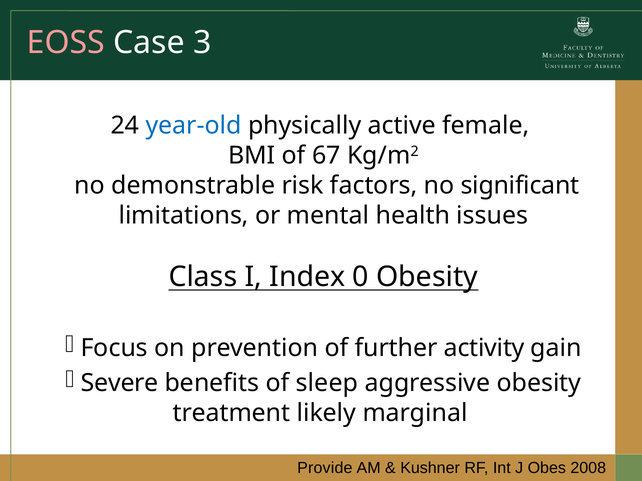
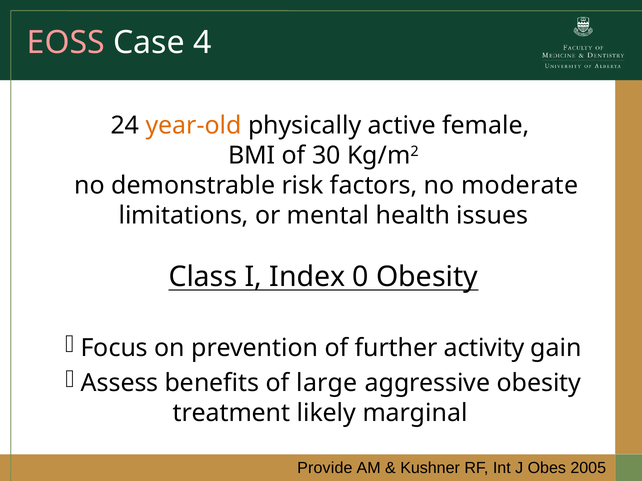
3: 3 -> 4
year-old colour: blue -> orange
67: 67 -> 30
significant: significant -> moderate
Severe: Severe -> Assess
sleep: sleep -> large
2008: 2008 -> 2005
